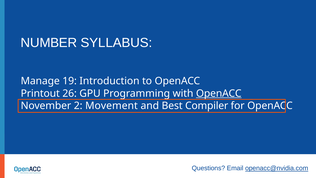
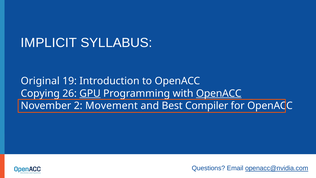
NUMBER: NUMBER -> IMPLICIT
Manage: Manage -> Original
Printout: Printout -> Copying
GPU underline: none -> present
